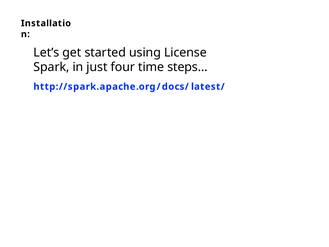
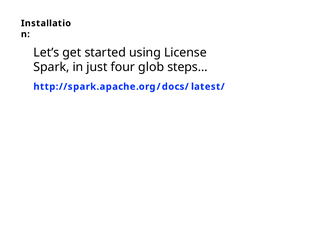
time: time -> glob
